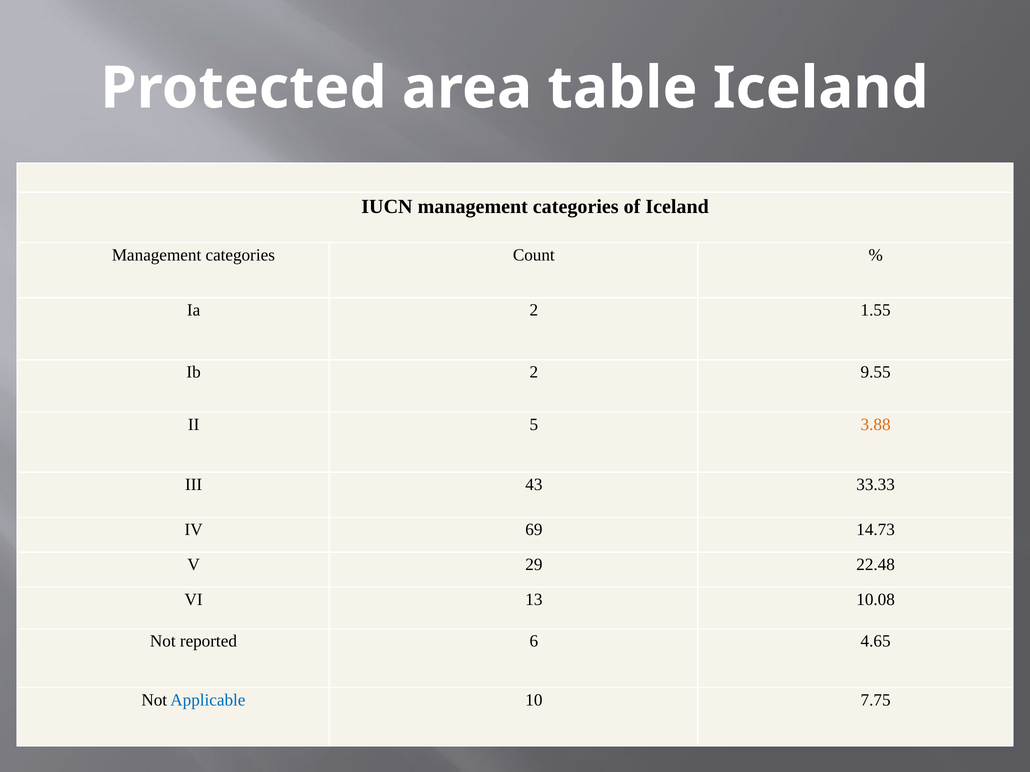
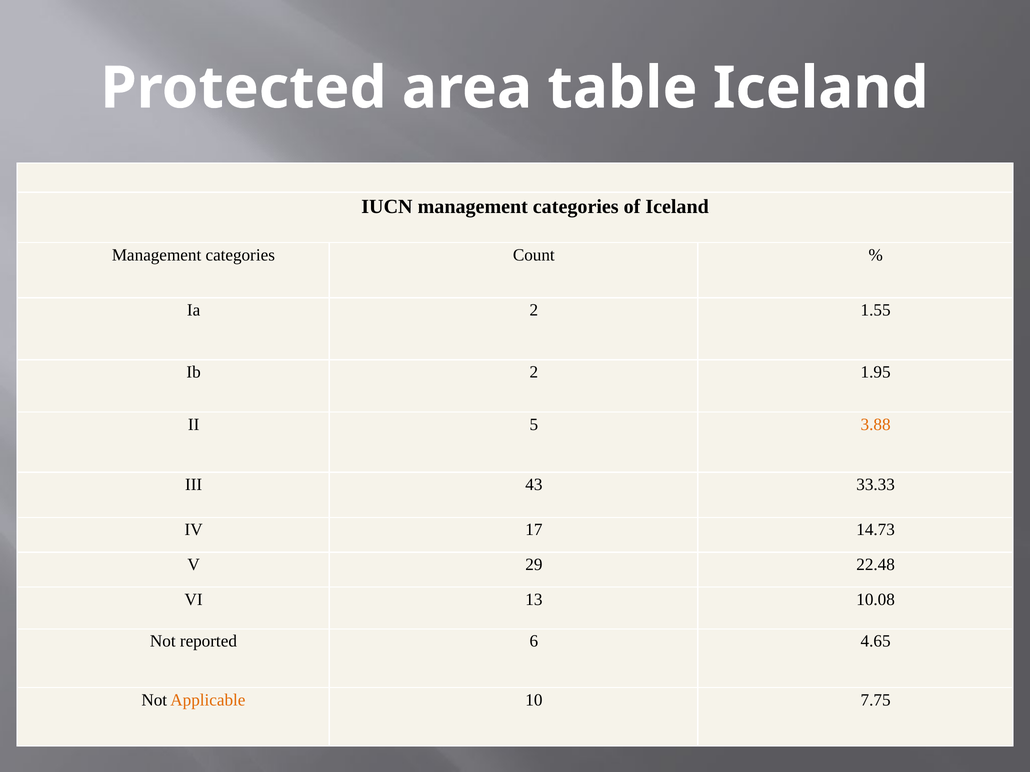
9.55: 9.55 -> 1.95
69: 69 -> 17
Applicable colour: blue -> orange
